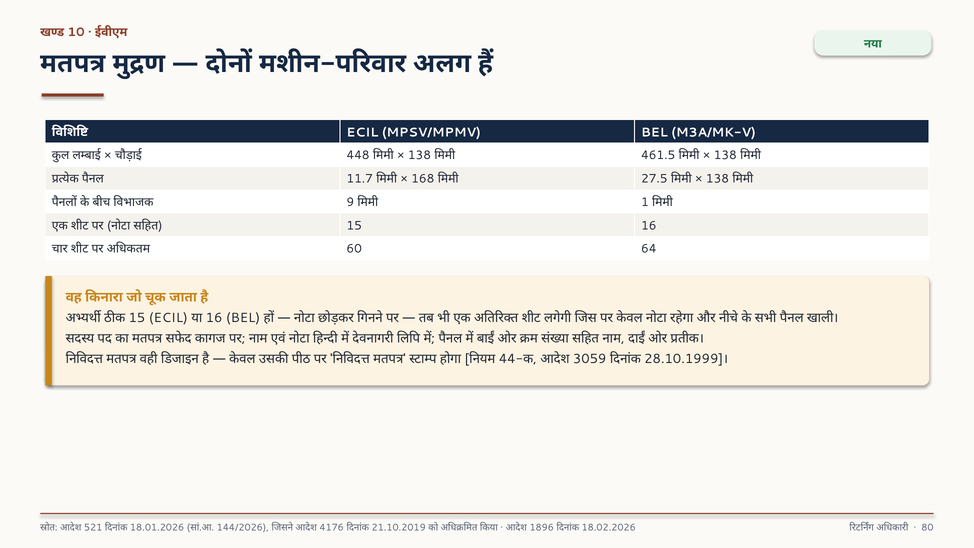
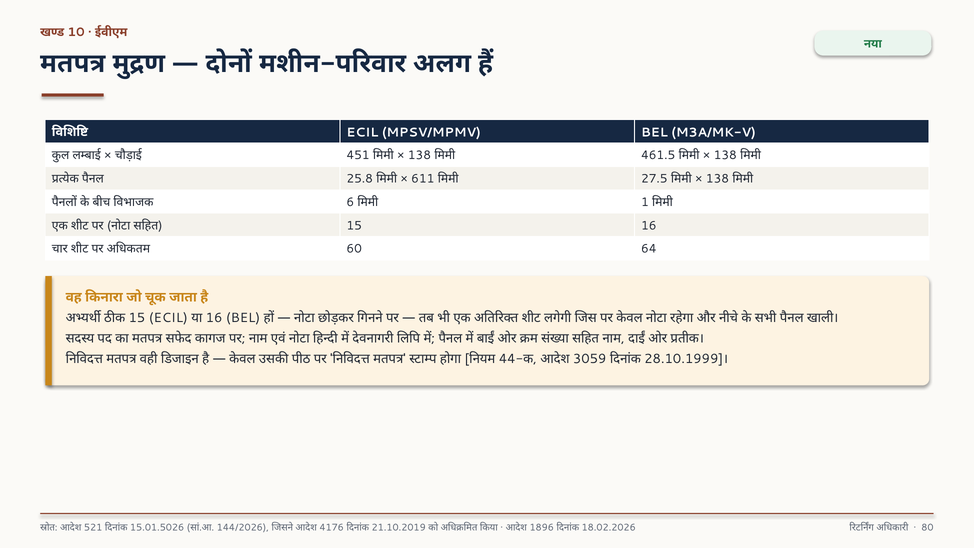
448: 448 -> 451
11.7: 11.7 -> 25.8
168: 168 -> 611
9: 9 -> 6
18.01.2026: 18.01.2026 -> 15.01.5026
